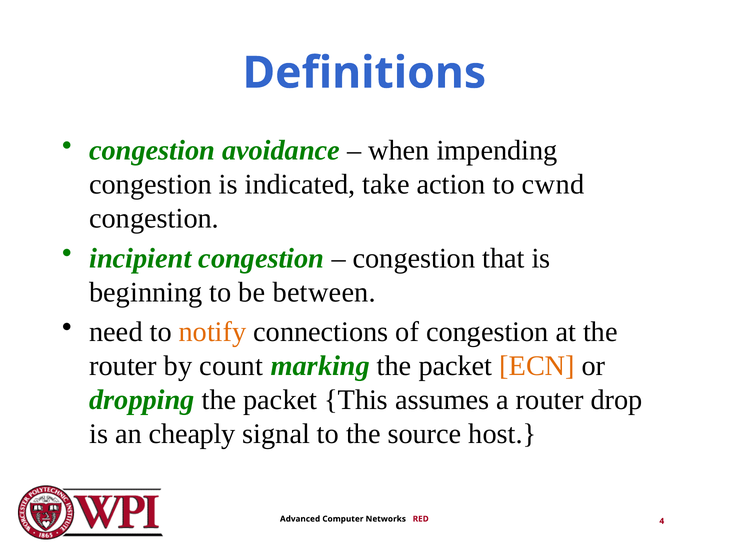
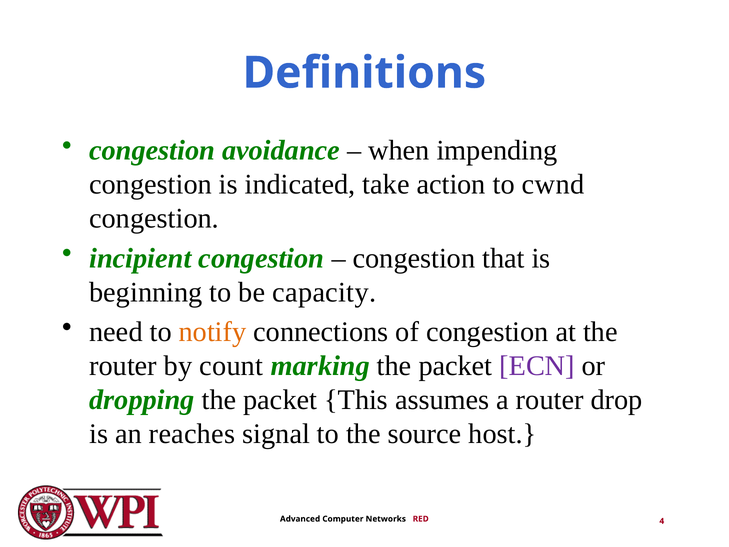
between: between -> capacity
ECN colour: orange -> purple
cheaply: cheaply -> reaches
